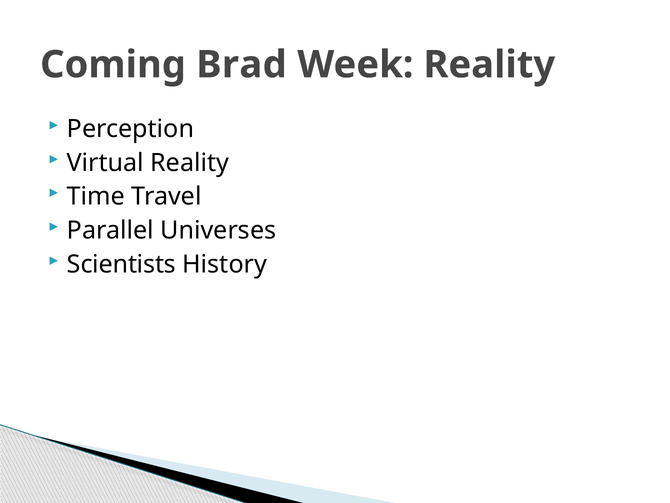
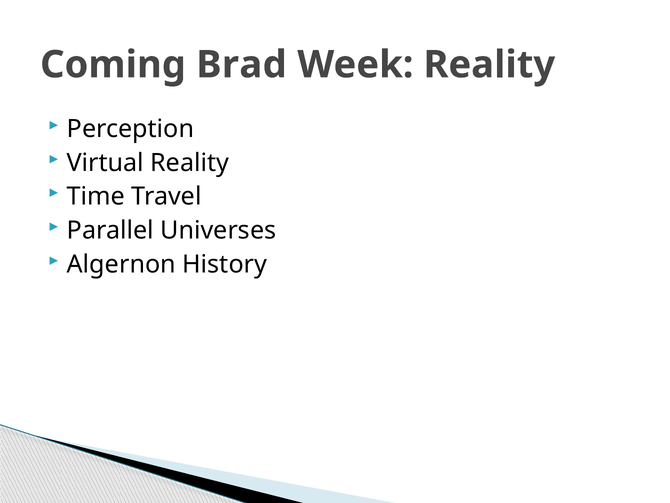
Scientists: Scientists -> Algernon
